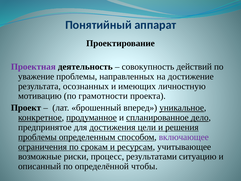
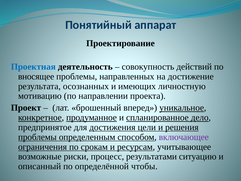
Проектная colour: purple -> blue
уважение: уважение -> вносящее
грамотности: грамотности -> направлении
